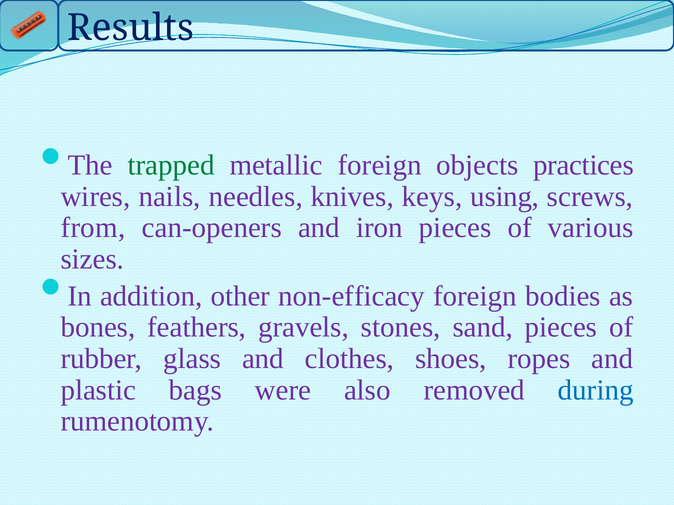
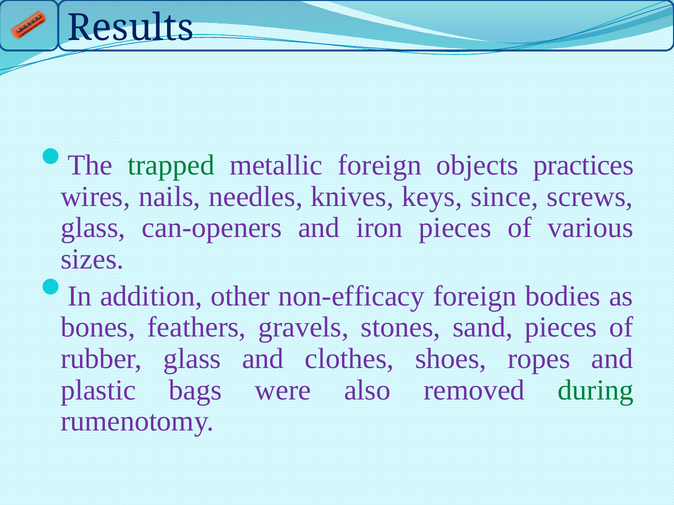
using: using -> since
from at (93, 228): from -> glass
during colour: blue -> green
